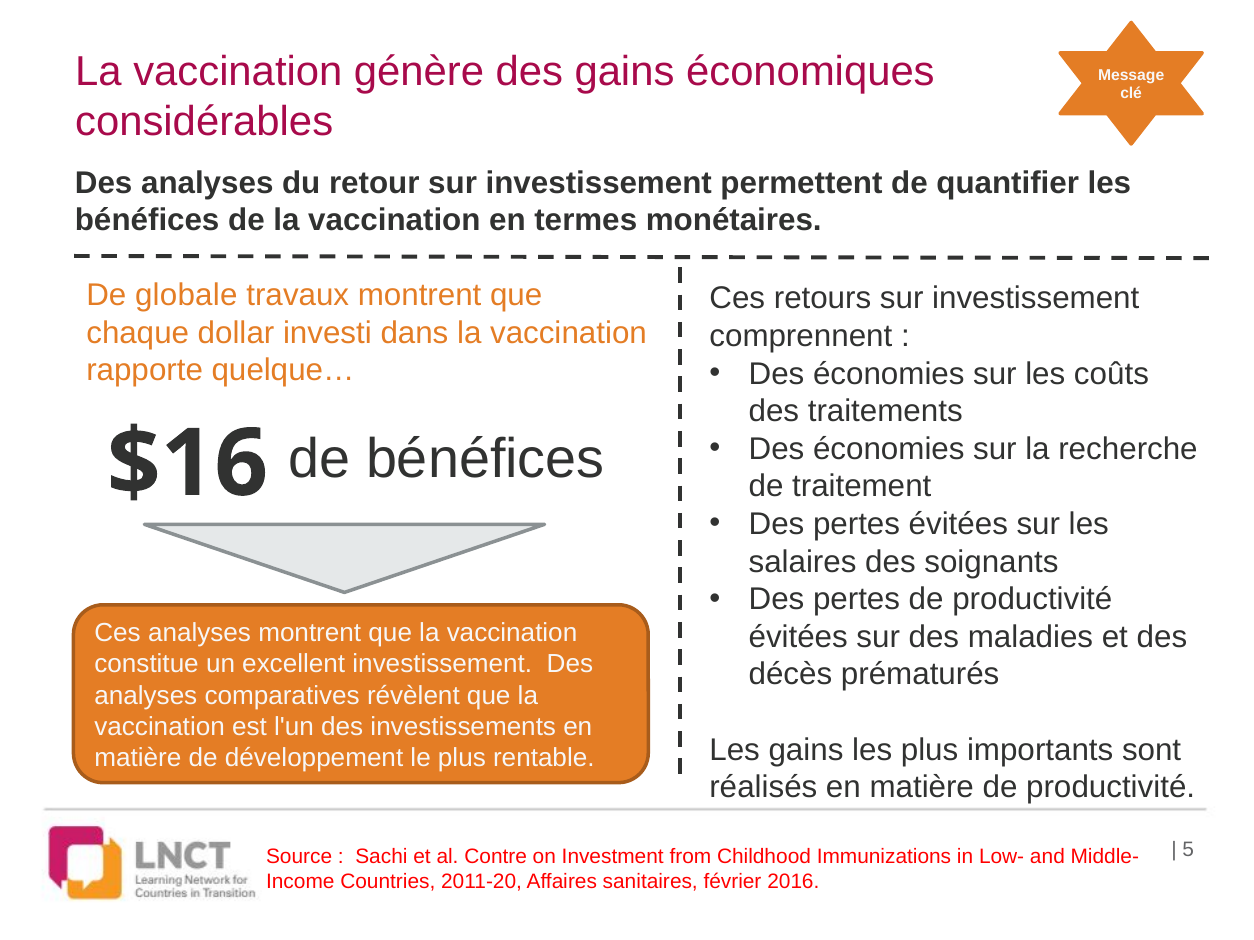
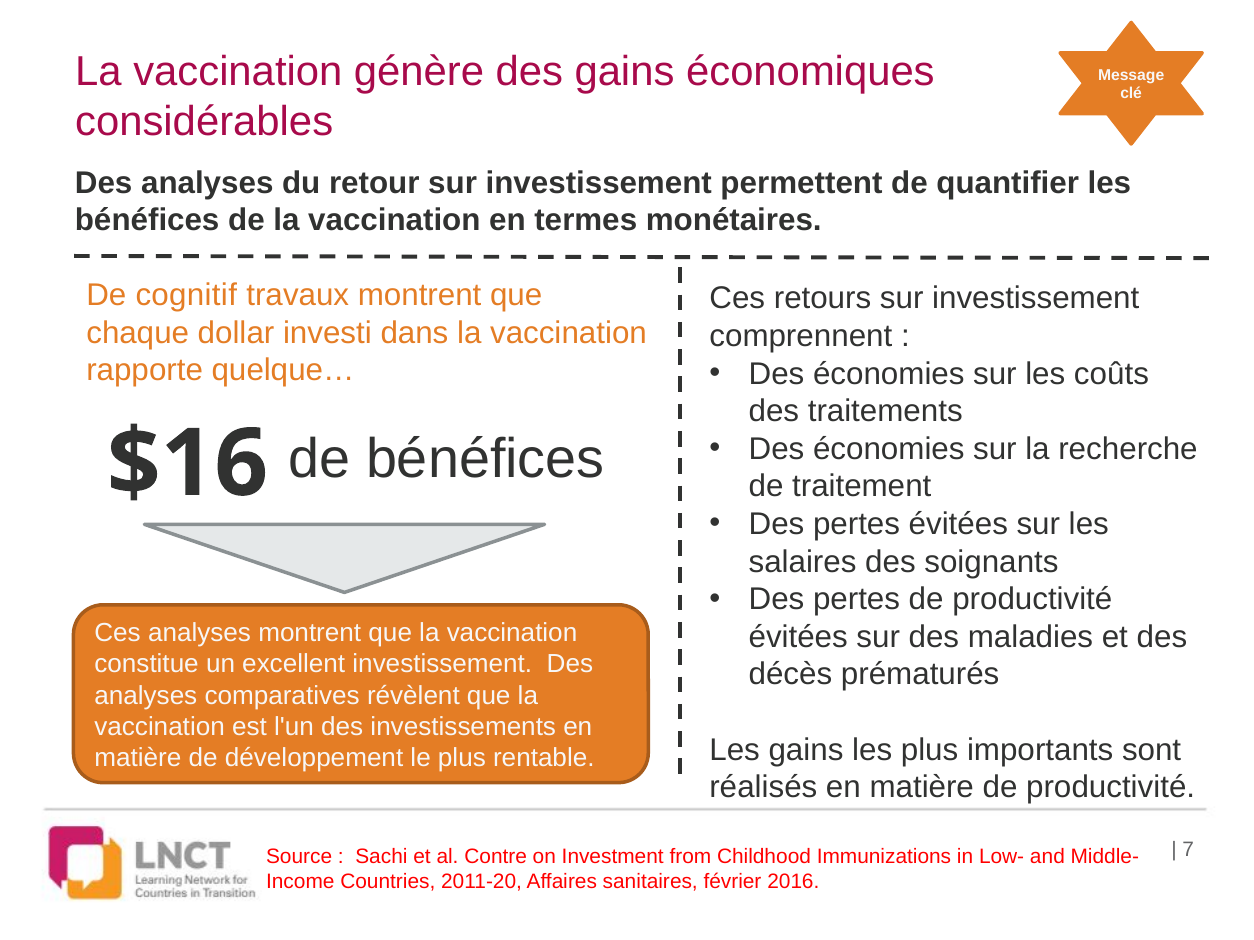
globale: globale -> cognitif
5: 5 -> 7
